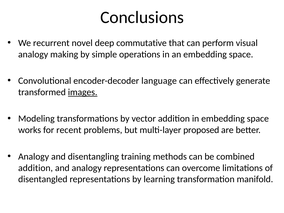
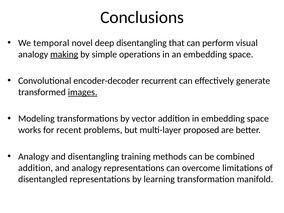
recurrent: recurrent -> temporal
deep commutative: commutative -> disentangling
making underline: none -> present
language: language -> recurrent
